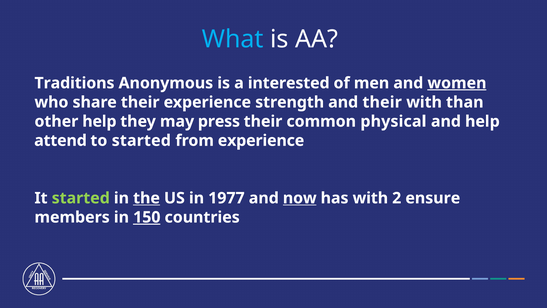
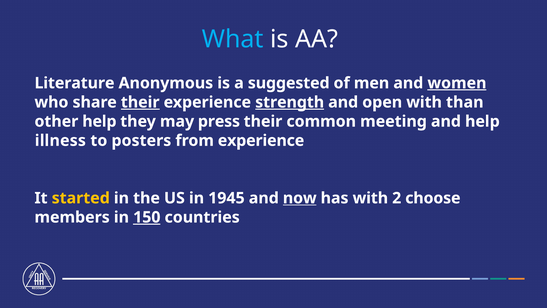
Traditions: Traditions -> Literature
interested: interested -> suggested
their at (140, 102) underline: none -> present
strength underline: none -> present
and their: their -> open
physical: physical -> meeting
attend: attend -> illness
to started: started -> posters
started at (81, 198) colour: light green -> yellow
the underline: present -> none
1977: 1977 -> 1945
ensure: ensure -> choose
